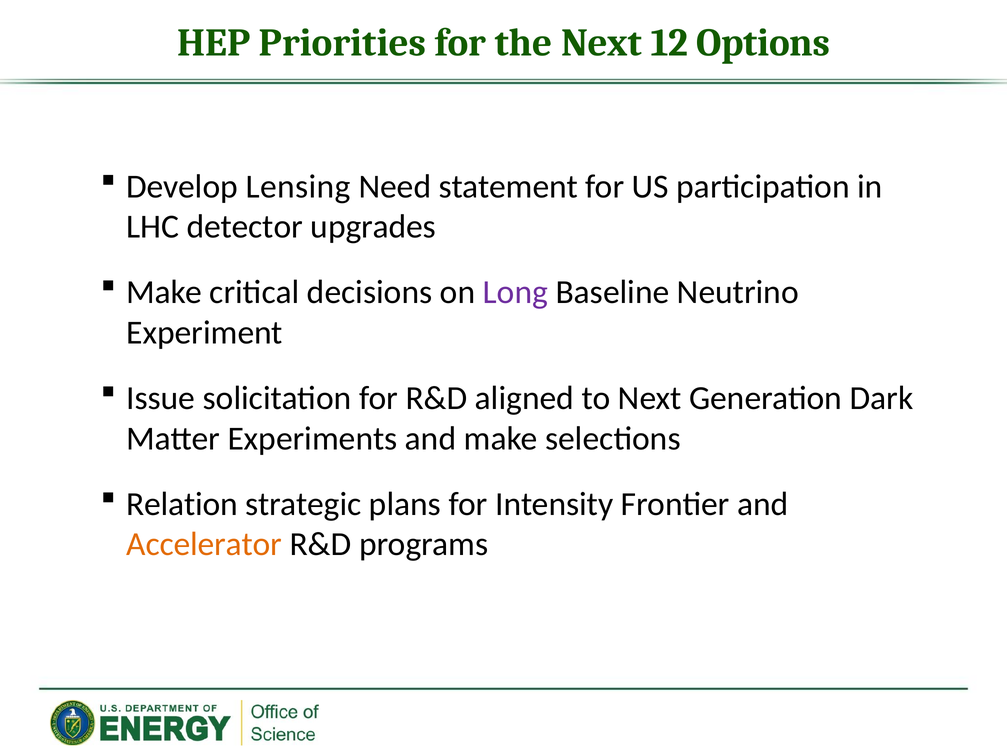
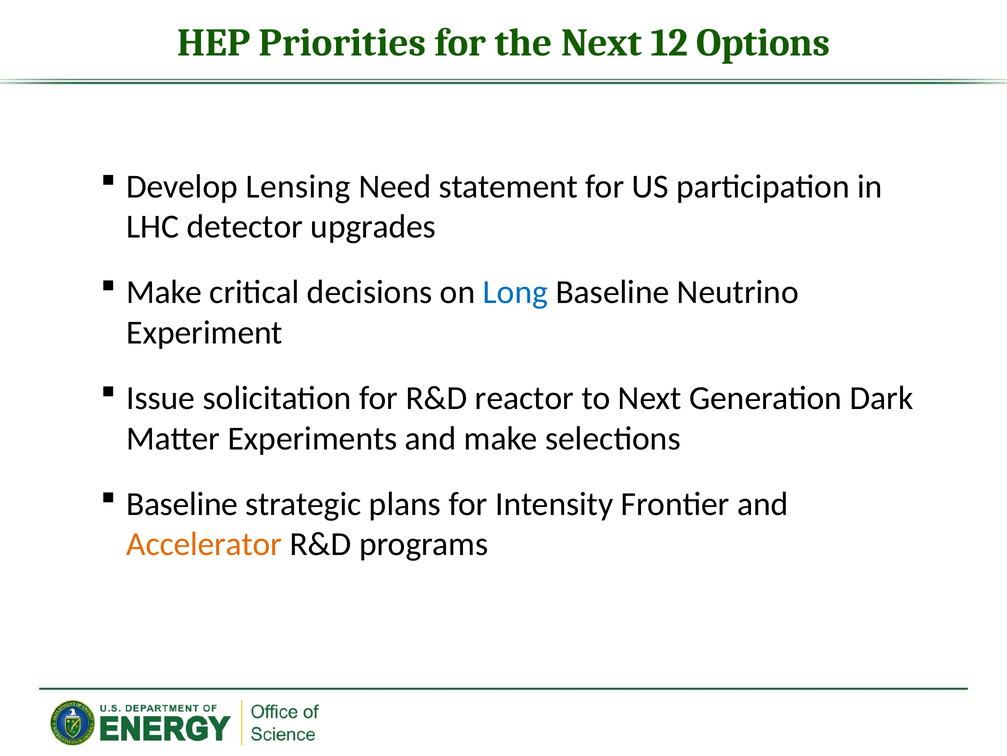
Long colour: purple -> blue
aligned: aligned -> reactor
Relation at (182, 504): Relation -> Baseline
